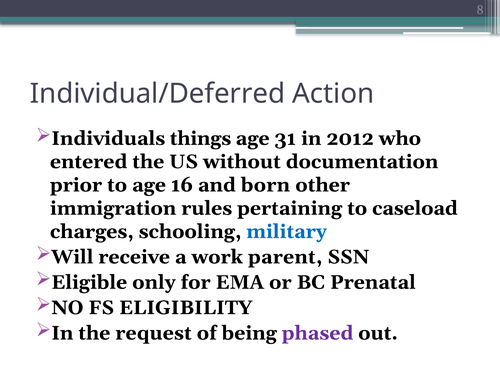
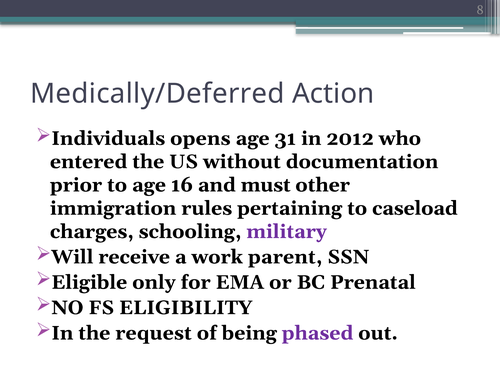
Individual/Deferred: Individual/Deferred -> Medically/Deferred
things: things -> opens
born: born -> must
military colour: blue -> purple
